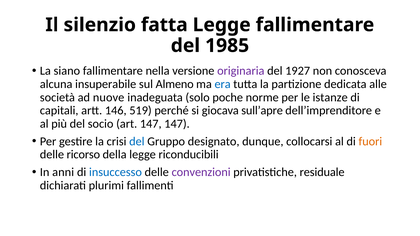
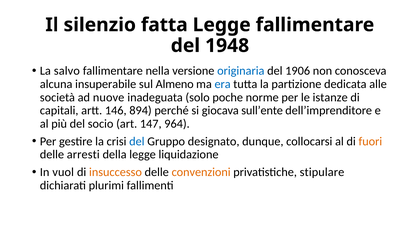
1985: 1985 -> 1948
siano: siano -> salvo
originaria colour: purple -> blue
1927: 1927 -> 1906
519: 519 -> 894
sull’apre: sull’apre -> sull’ente
147 147: 147 -> 964
ricorso: ricorso -> arresti
riconducibili: riconducibili -> liquidazione
anni: anni -> vuol
insuccesso colour: blue -> orange
convenzioni colour: purple -> orange
residuale: residuale -> stipulare
